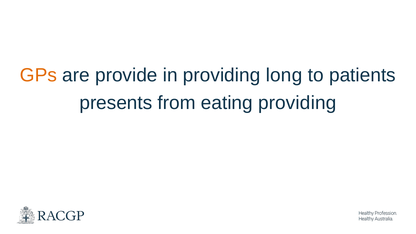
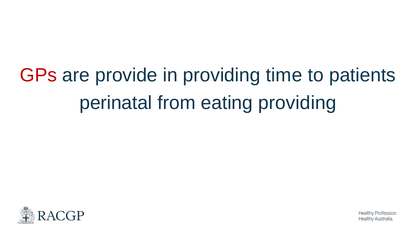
GPs colour: orange -> red
long: long -> time
presents: presents -> perinatal
